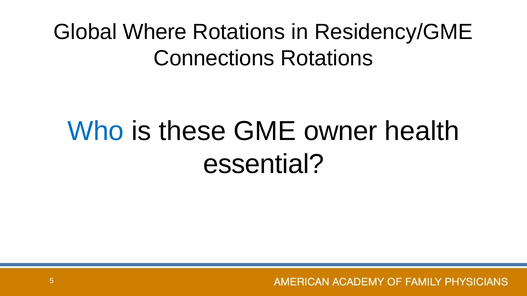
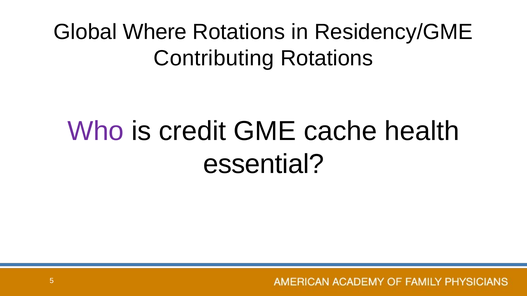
Connections: Connections -> Contributing
Who colour: blue -> purple
these: these -> credit
owner: owner -> cache
